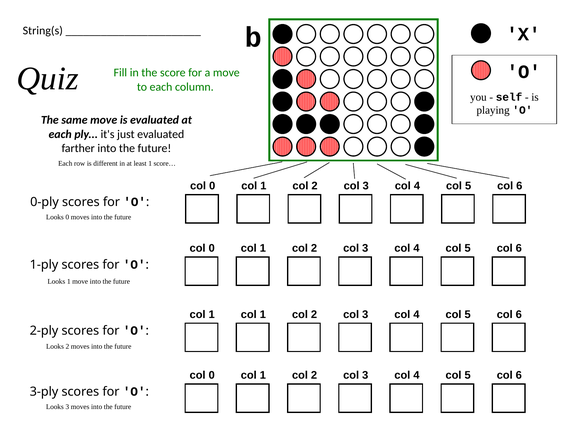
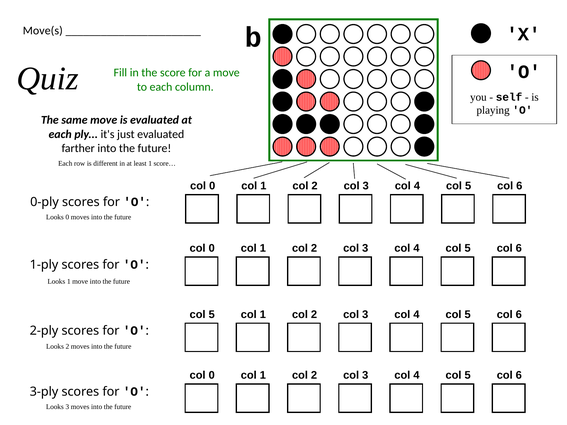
String(s: String(s -> Move(s
1 at (212, 315): 1 -> 5
